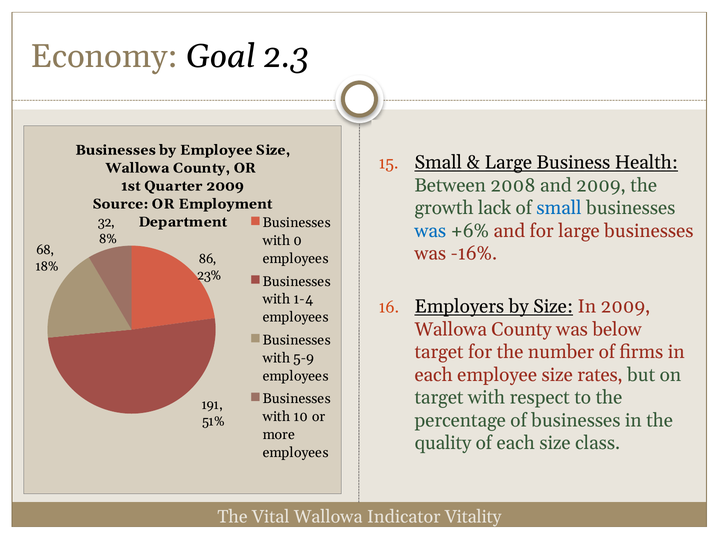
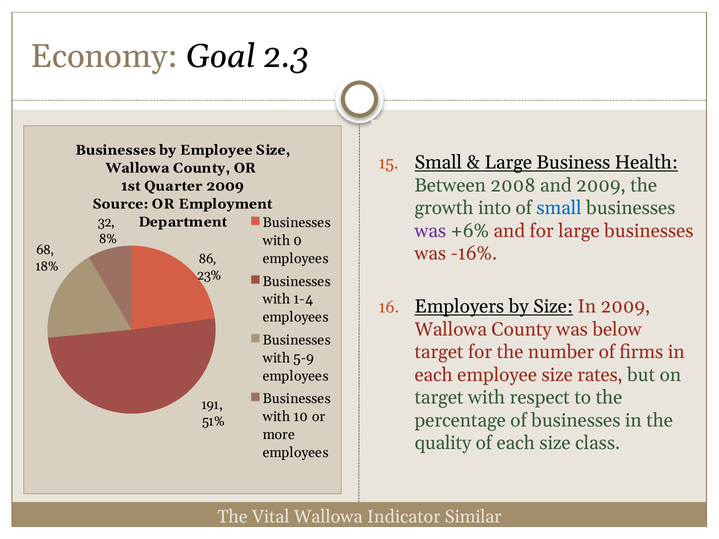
lack: lack -> into
was at (430, 231) colour: blue -> purple
Vitality: Vitality -> Similar
